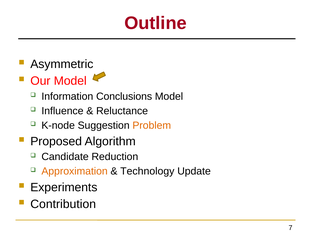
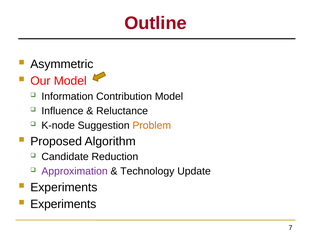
Conclusions: Conclusions -> Contribution
Approximation colour: orange -> purple
Contribution at (63, 204): Contribution -> Experiments
